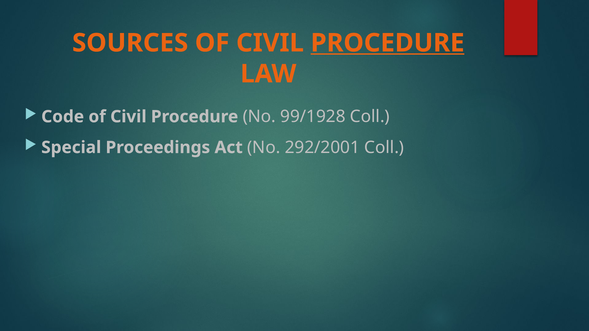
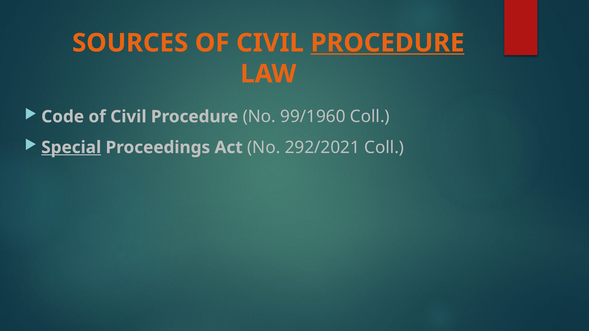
99/1928: 99/1928 -> 99/1960
Special underline: none -> present
292/2001: 292/2001 -> 292/2021
